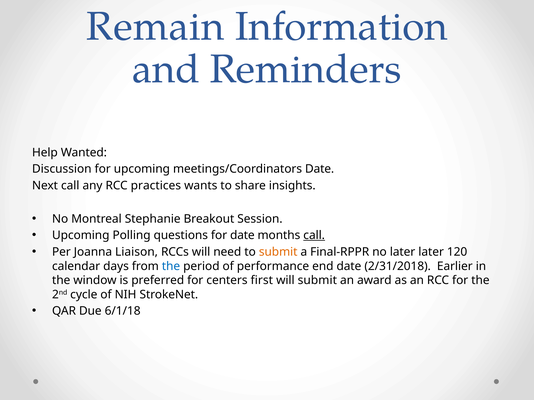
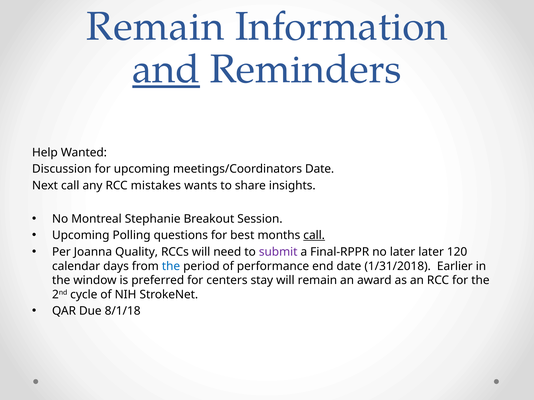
and underline: none -> present
practices: practices -> mistakes
for date: date -> best
Liaison: Liaison -> Quality
submit at (278, 252) colour: orange -> purple
2/31/2018: 2/31/2018 -> 1/31/2018
first: first -> stay
will submit: submit -> remain
6/1/18: 6/1/18 -> 8/1/18
